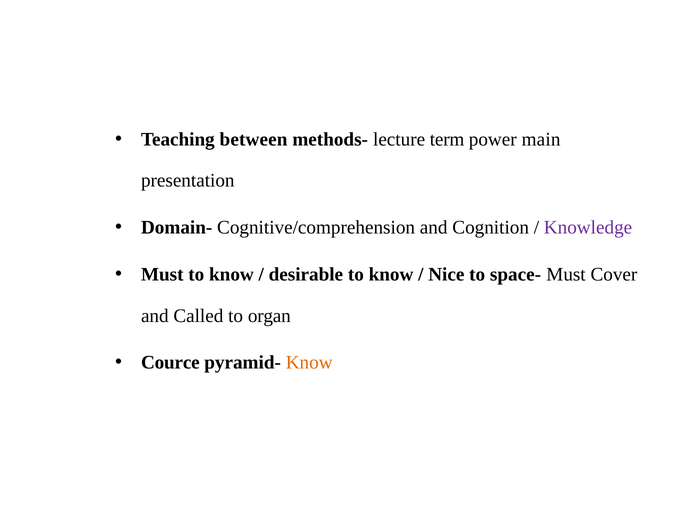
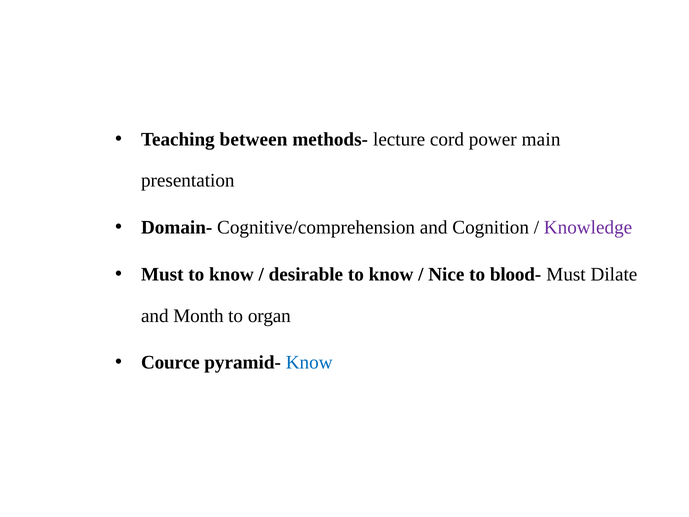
term: term -> cord
space-: space- -> blood-
Cover: Cover -> Dilate
Called: Called -> Month
Know at (309, 362) colour: orange -> blue
